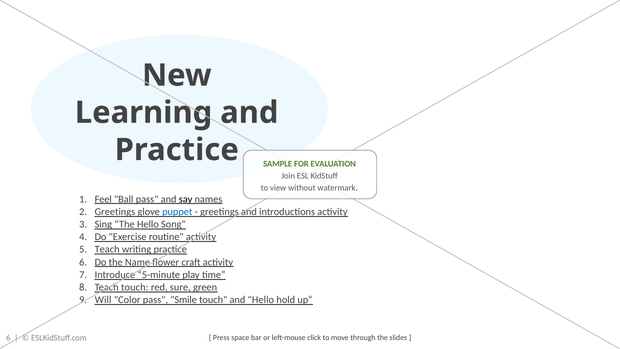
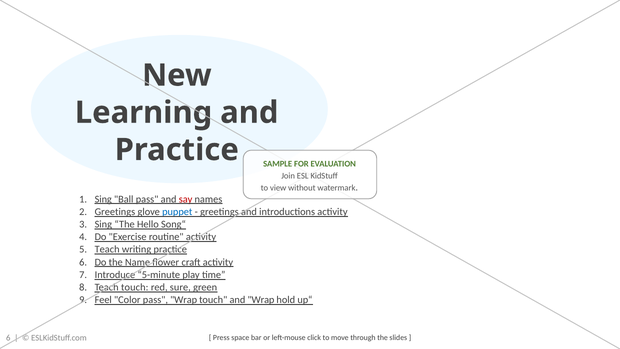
Feel at (103, 199): Feel -> Sing
say colour: black -> red
Will: Will -> Feel
pass Smile: Smile -> Wrap
and Hello: Hello -> Wrap
